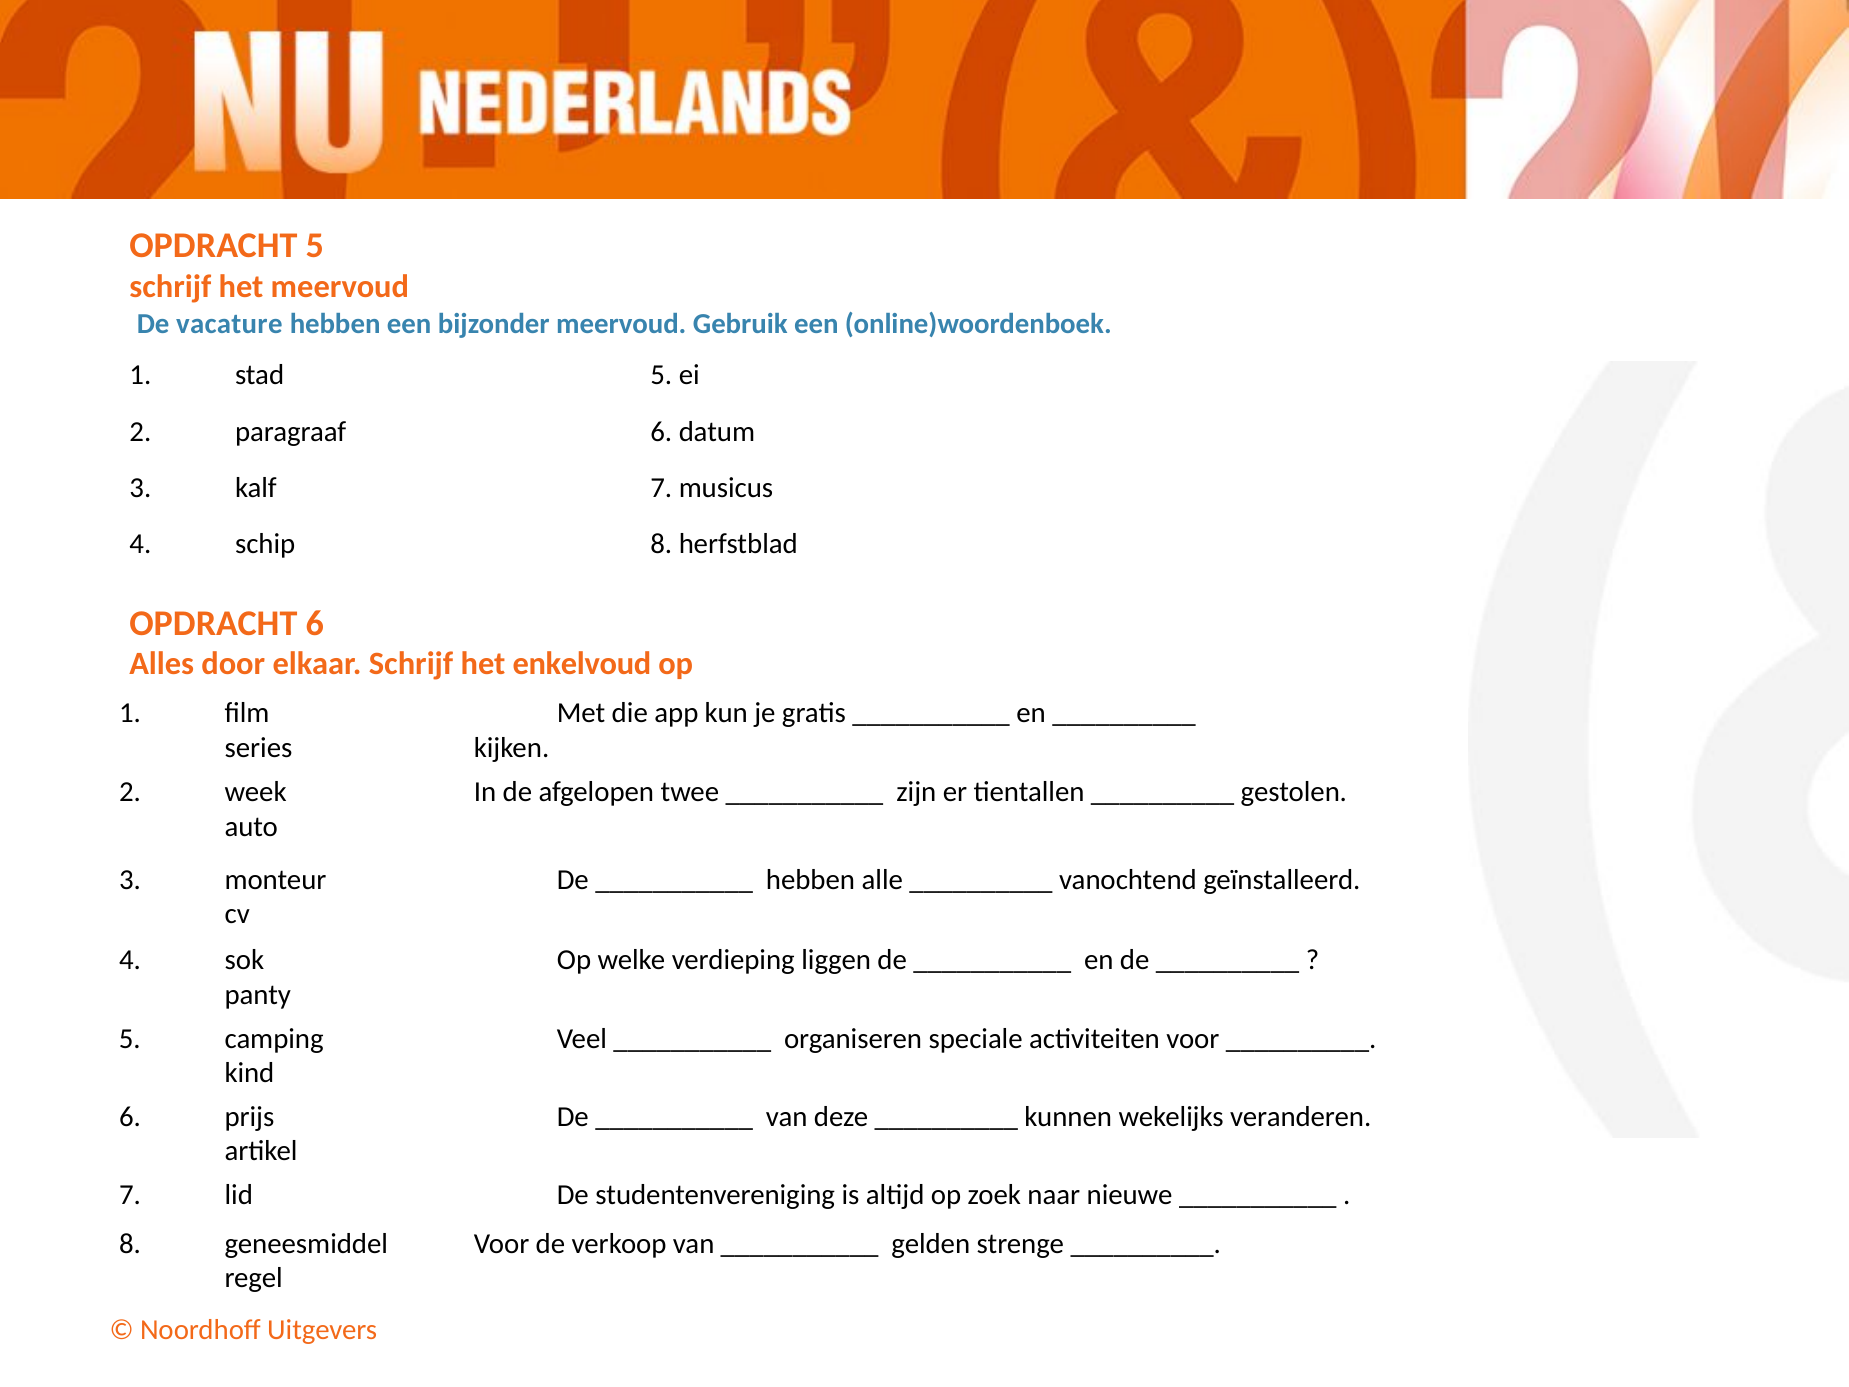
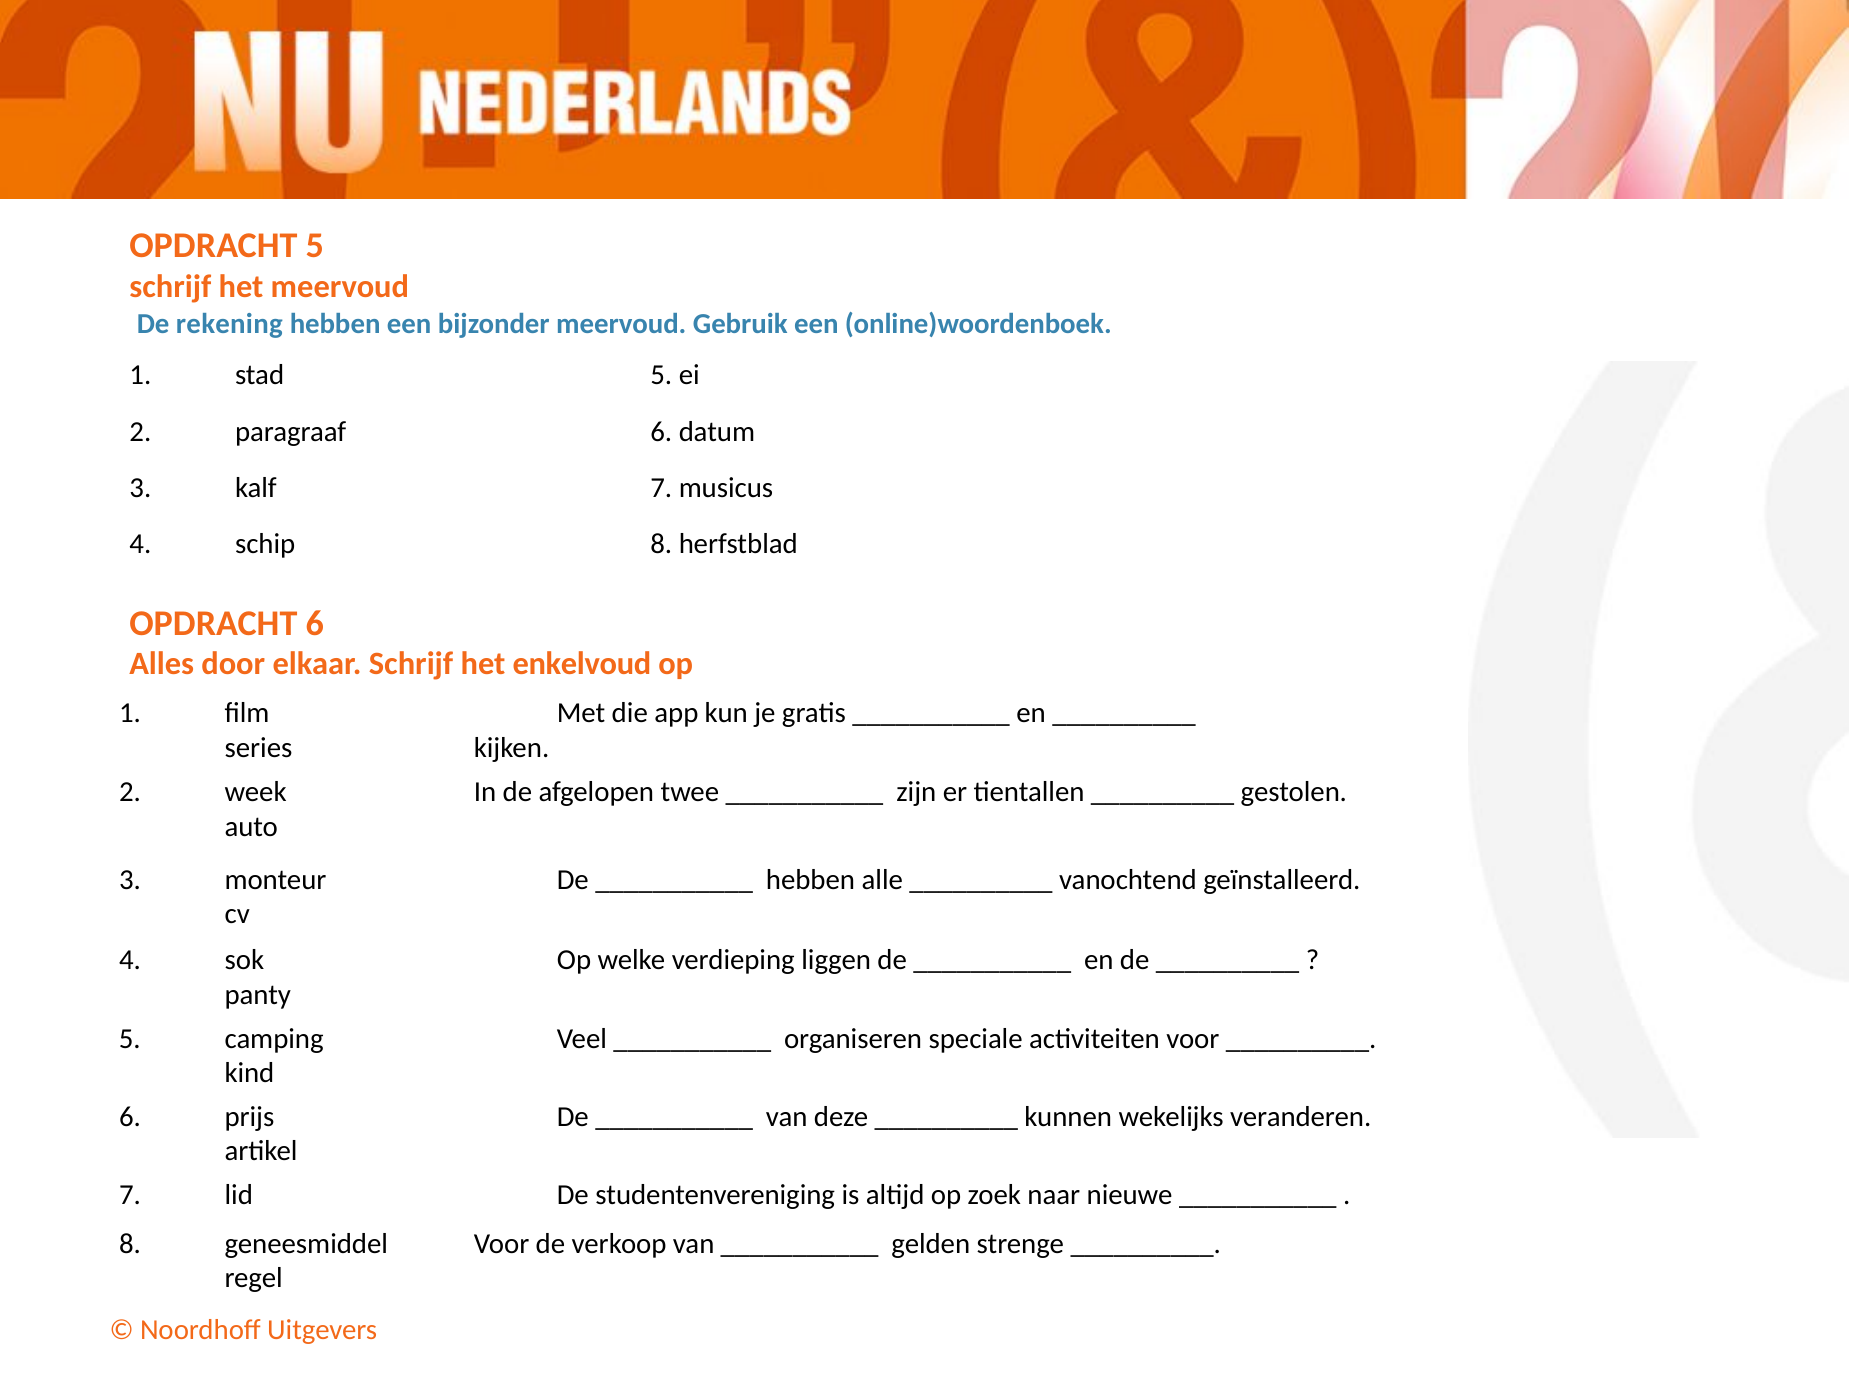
vacature: vacature -> rekening
